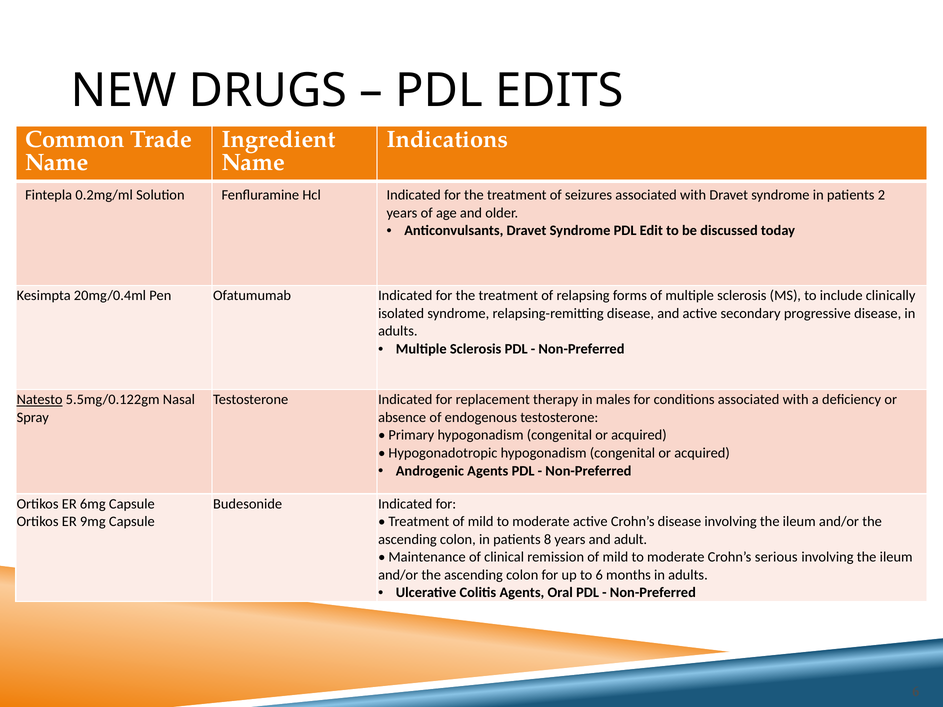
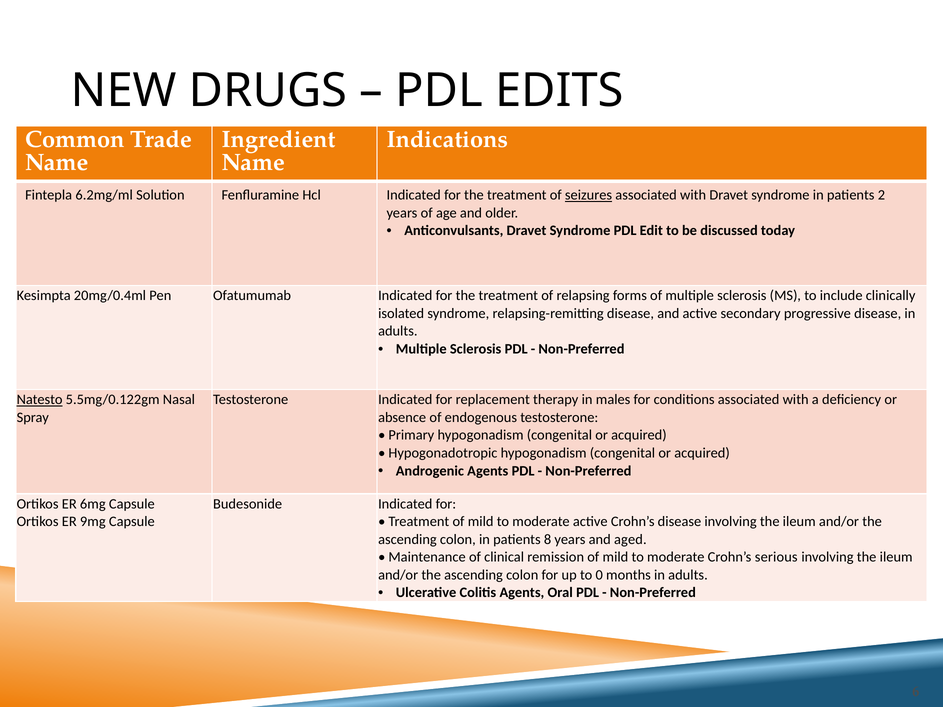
0.2mg/ml: 0.2mg/ml -> 6.2mg/ml
seizures underline: none -> present
adult: adult -> aged
to 6: 6 -> 0
